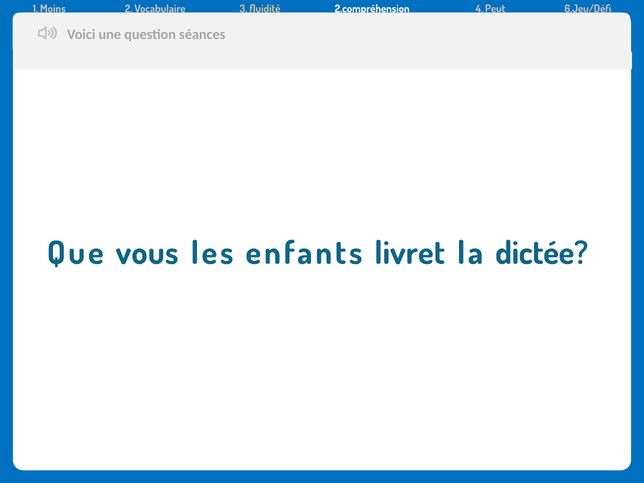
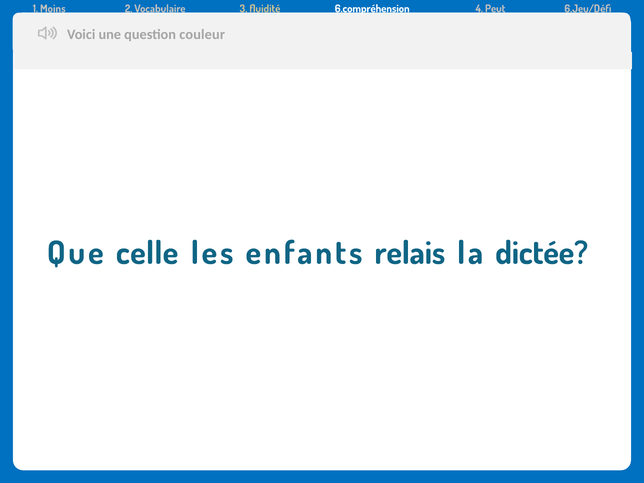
2.compréhension: 2.compréhension -> 6.compréhension
séances: séances -> couleur
vous: vous -> celle
livret: livret -> relais
